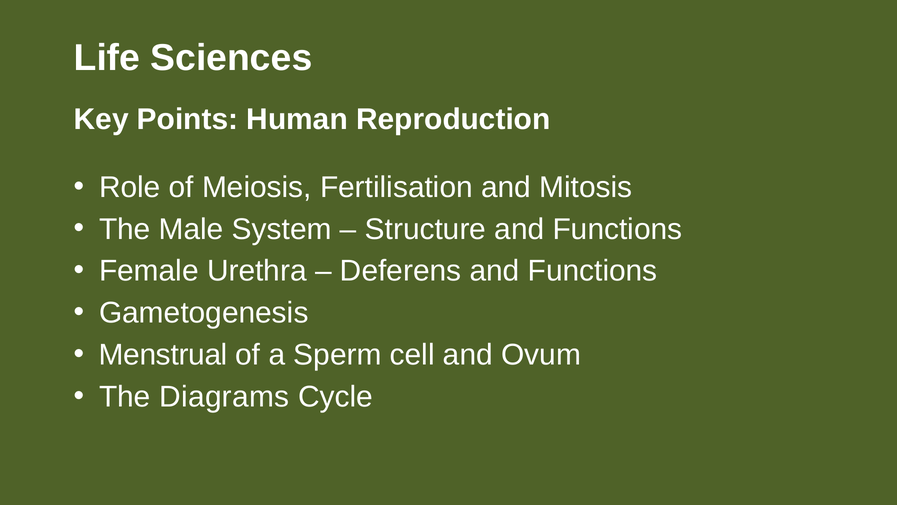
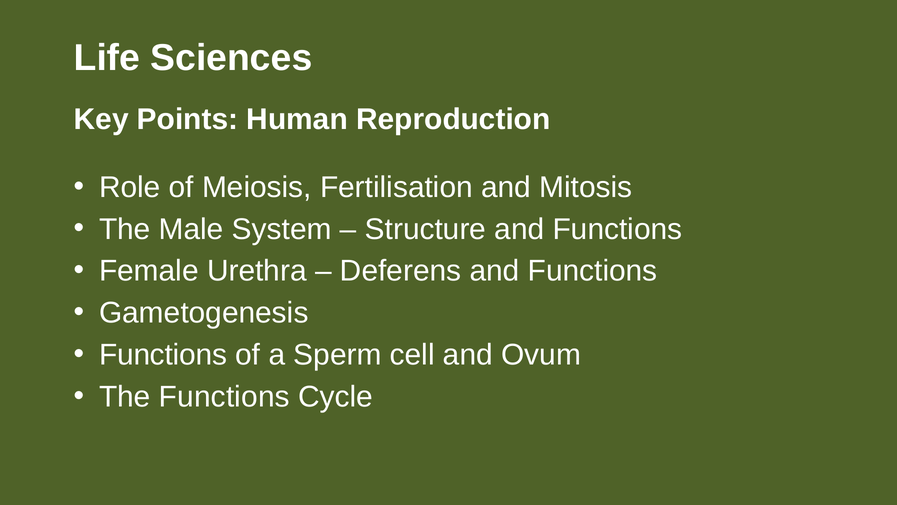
Menstrual at (163, 355): Menstrual -> Functions
The Diagrams: Diagrams -> Functions
